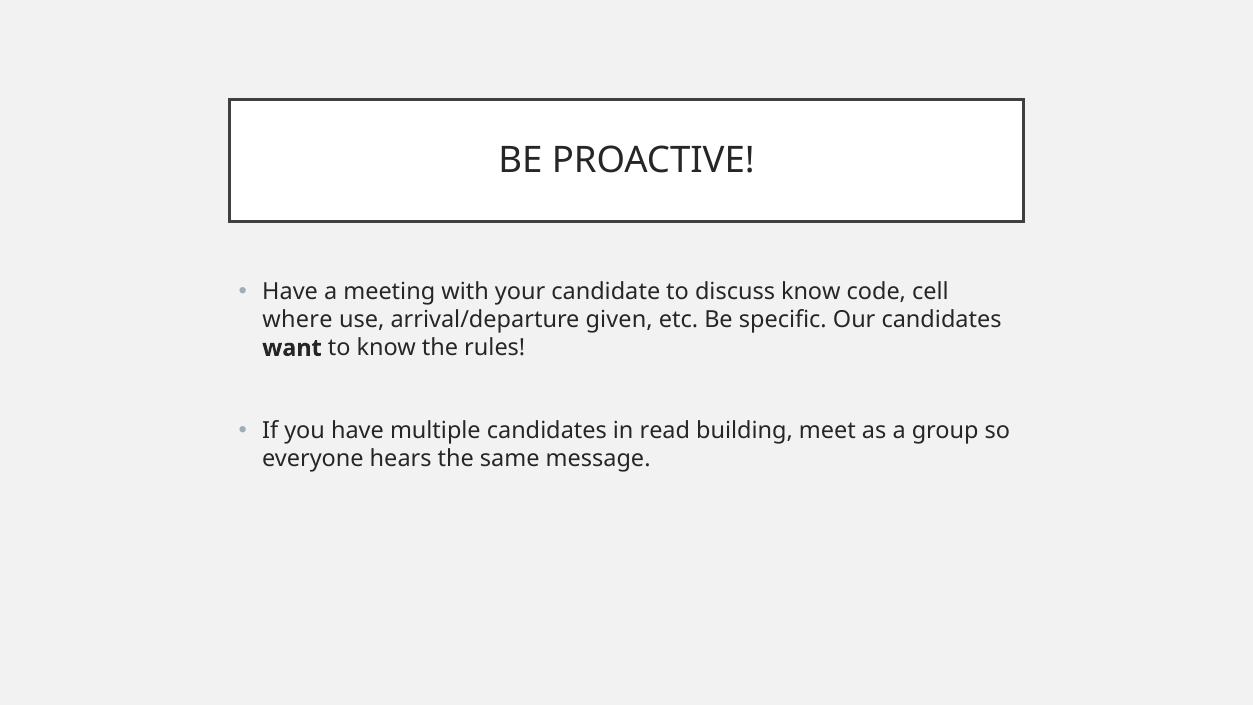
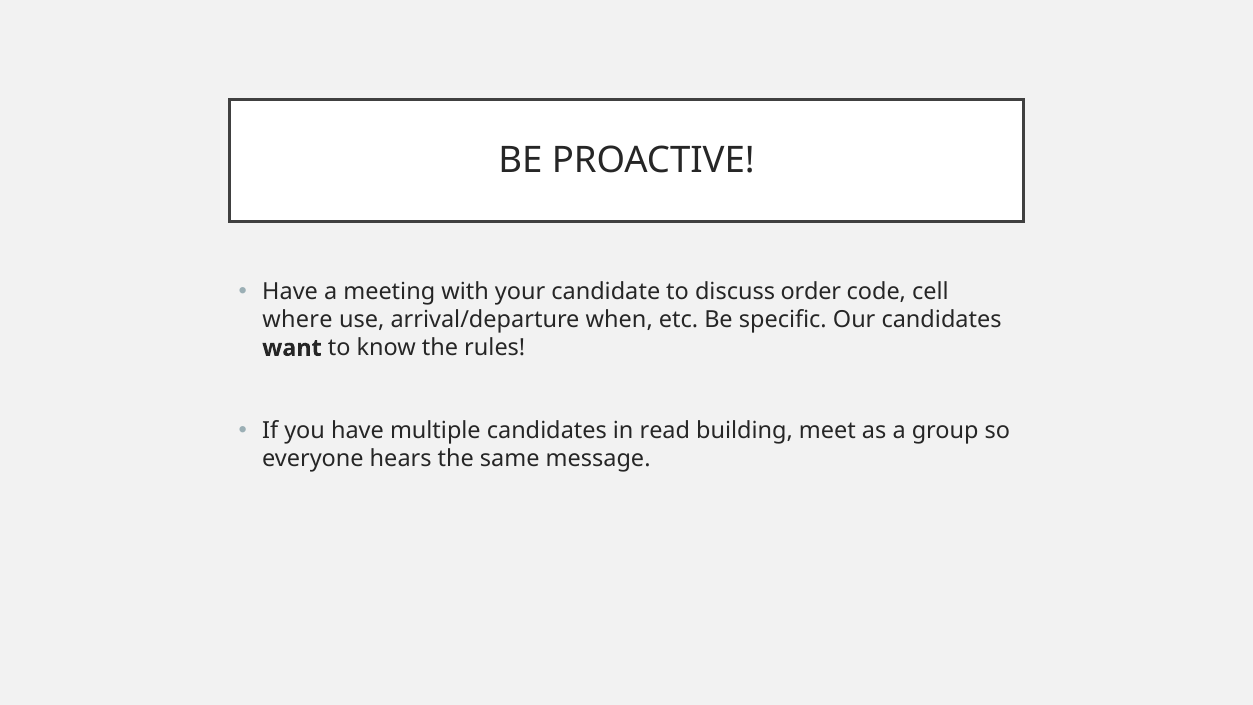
discuss know: know -> order
given: given -> when
